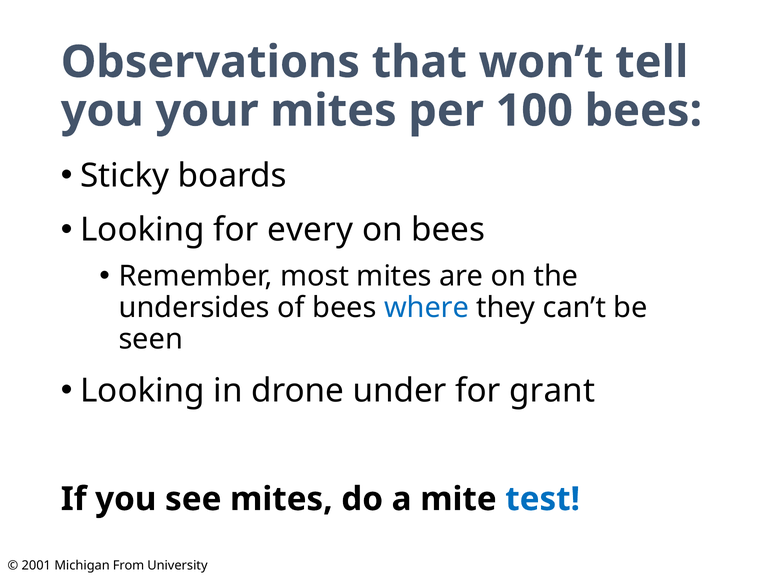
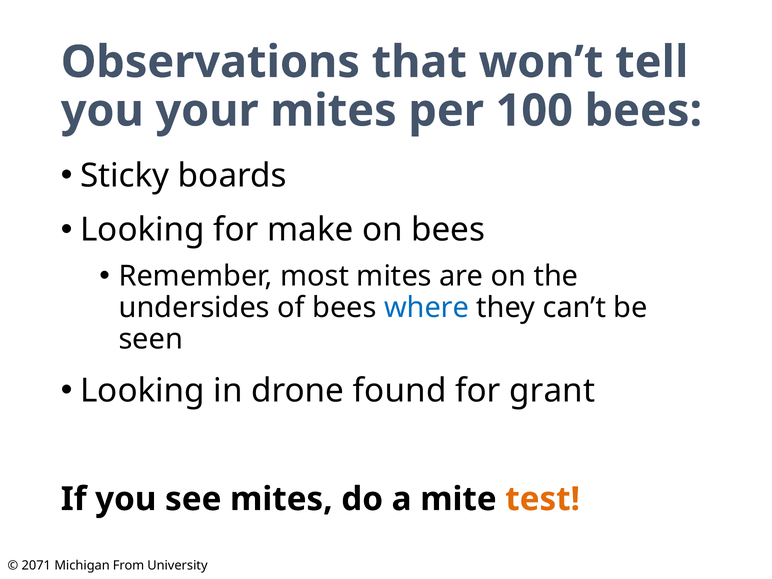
every: every -> make
under: under -> found
test colour: blue -> orange
2001: 2001 -> 2071
